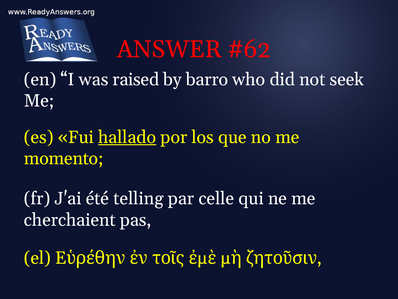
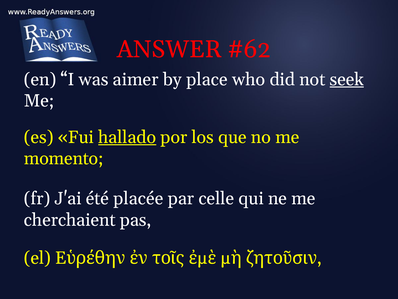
raised: raised -> aimer
barro: barro -> place
seek underline: none -> present
telling: telling -> placée
